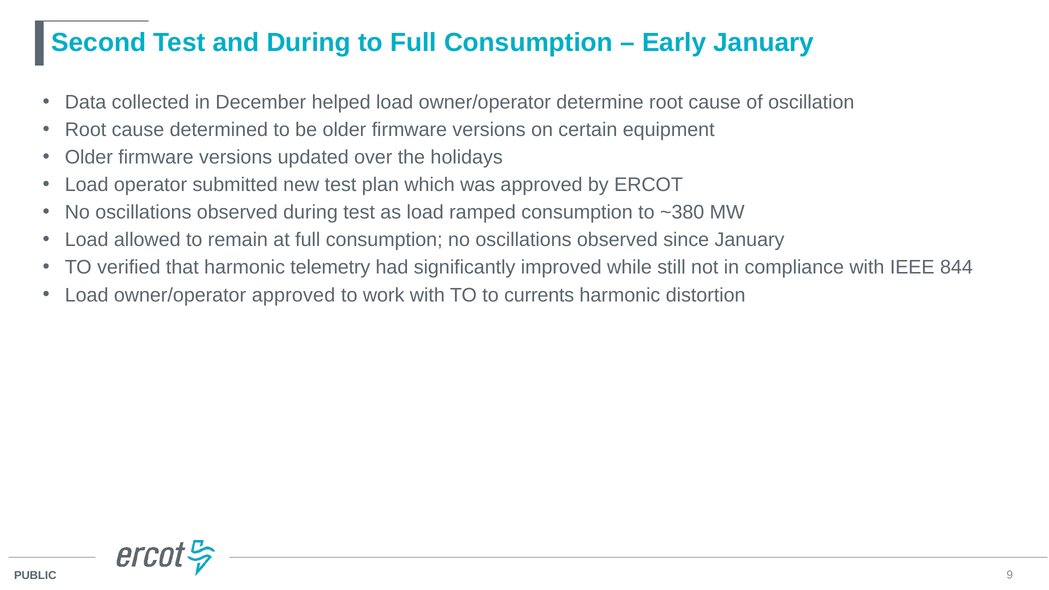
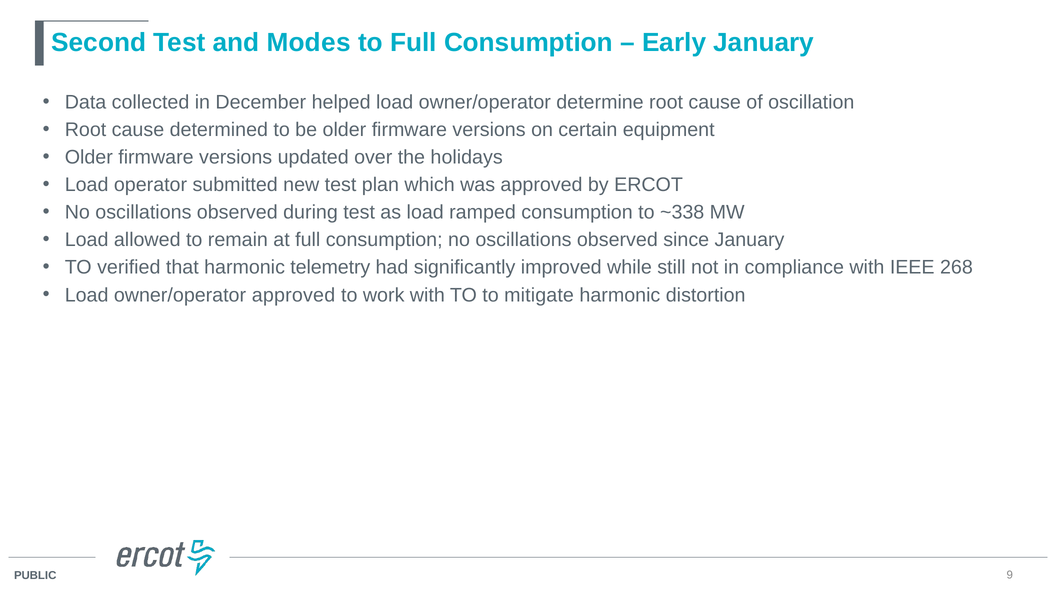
and During: During -> Modes
~380: ~380 -> ~338
844: 844 -> 268
currents: currents -> mitigate
